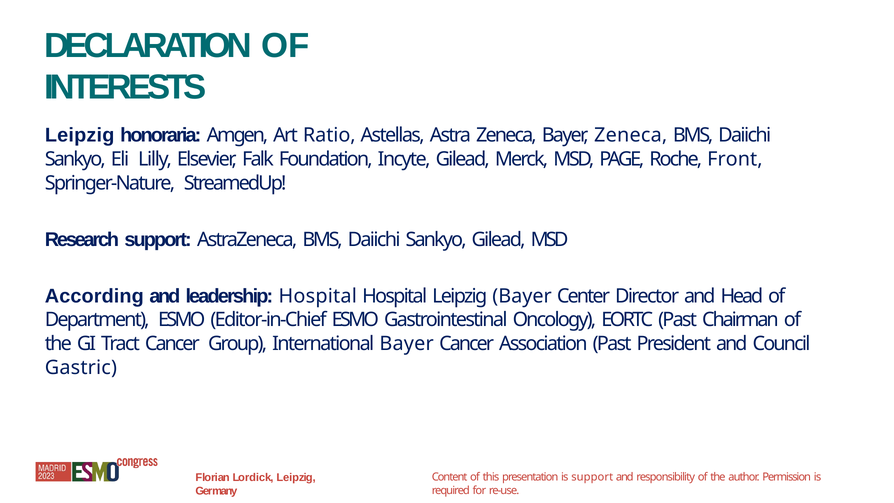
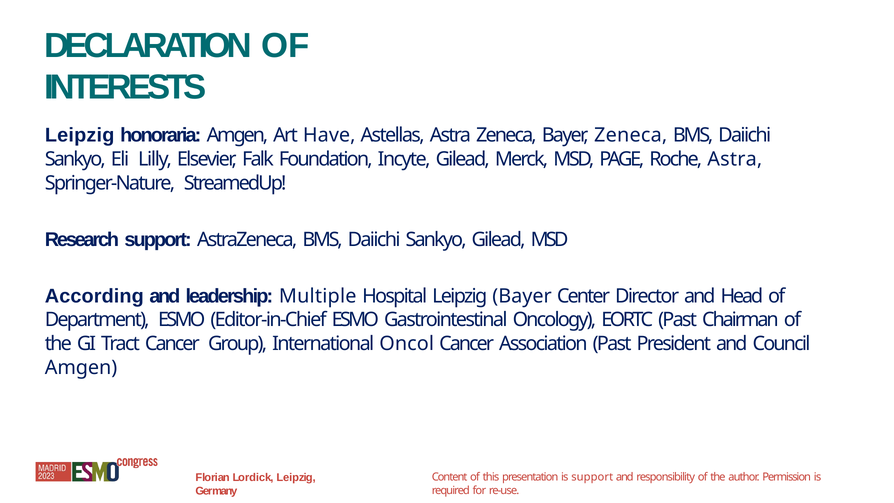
Ratio: Ratio -> Have
Roche Front: Front -> Astra
leadership Hospital: Hospital -> Multiple
International Bayer: Bayer -> Oncol
Gastric at (81, 368): Gastric -> Amgen
